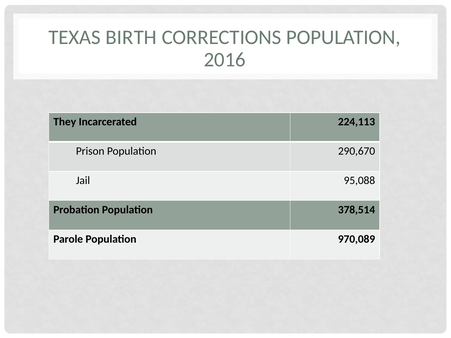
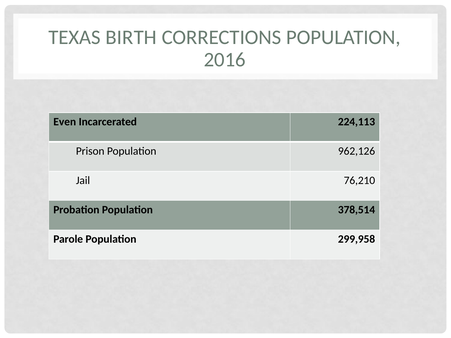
They: They -> Even
290,670: 290,670 -> 962,126
95,088: 95,088 -> 76,210
970,089: 970,089 -> 299,958
